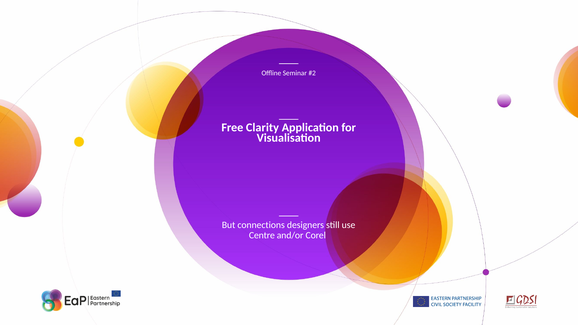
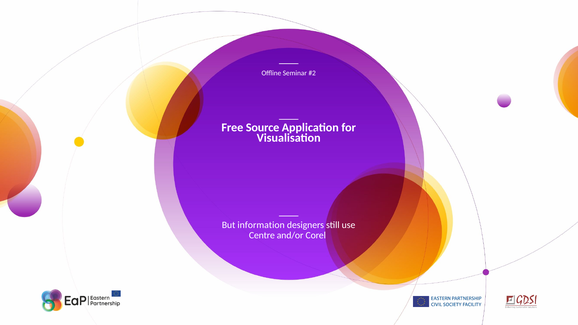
Clarity: Clarity -> Source
connections: connections -> information
